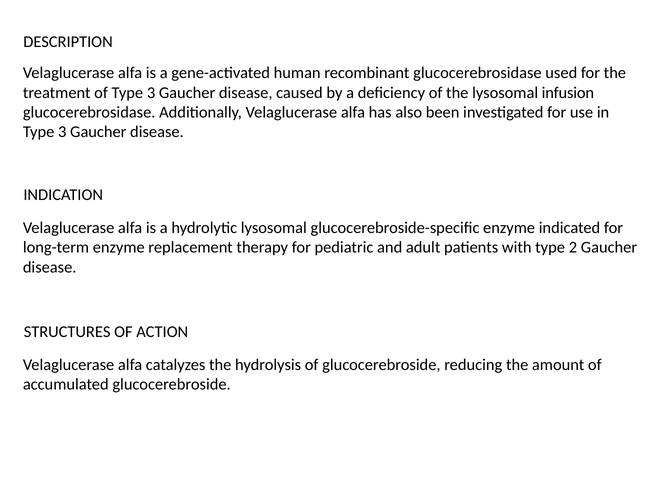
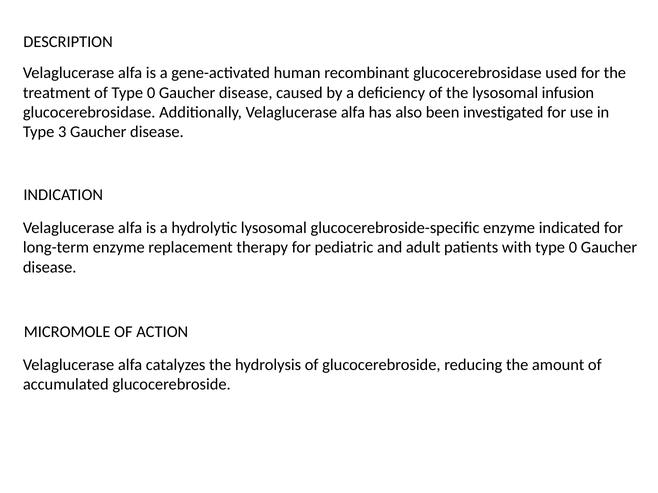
of Type 3: 3 -> 0
with type 2: 2 -> 0
STRUCTURES: STRUCTURES -> MICROMOLE
